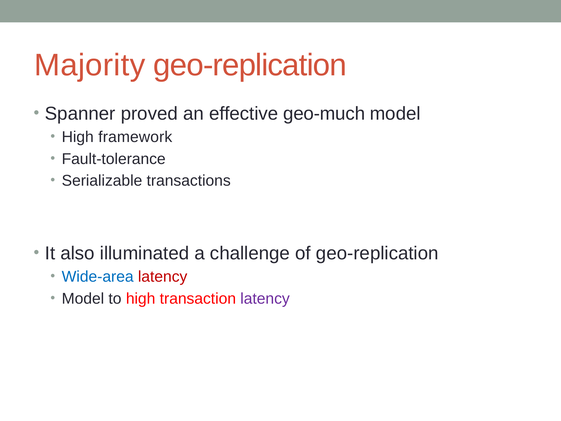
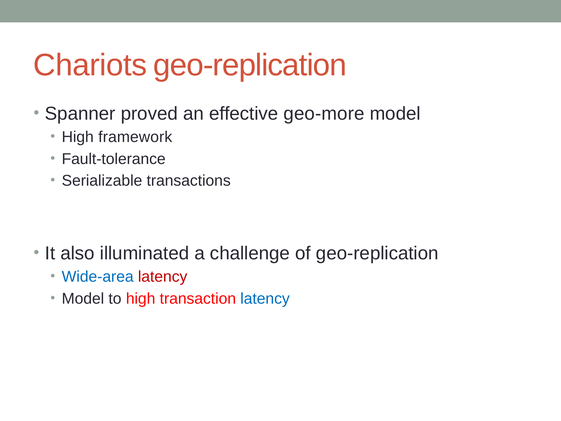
Majority: Majority -> Chariots
geo-much: geo-much -> geo-more
latency at (265, 298) colour: purple -> blue
